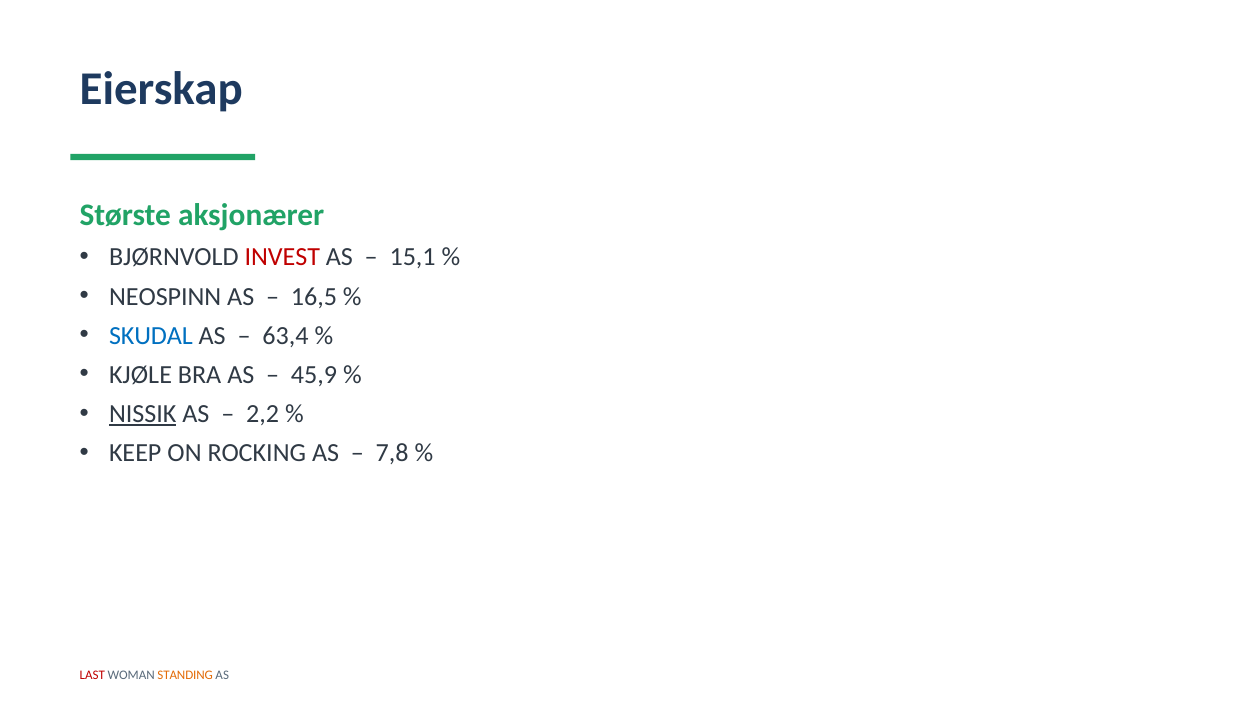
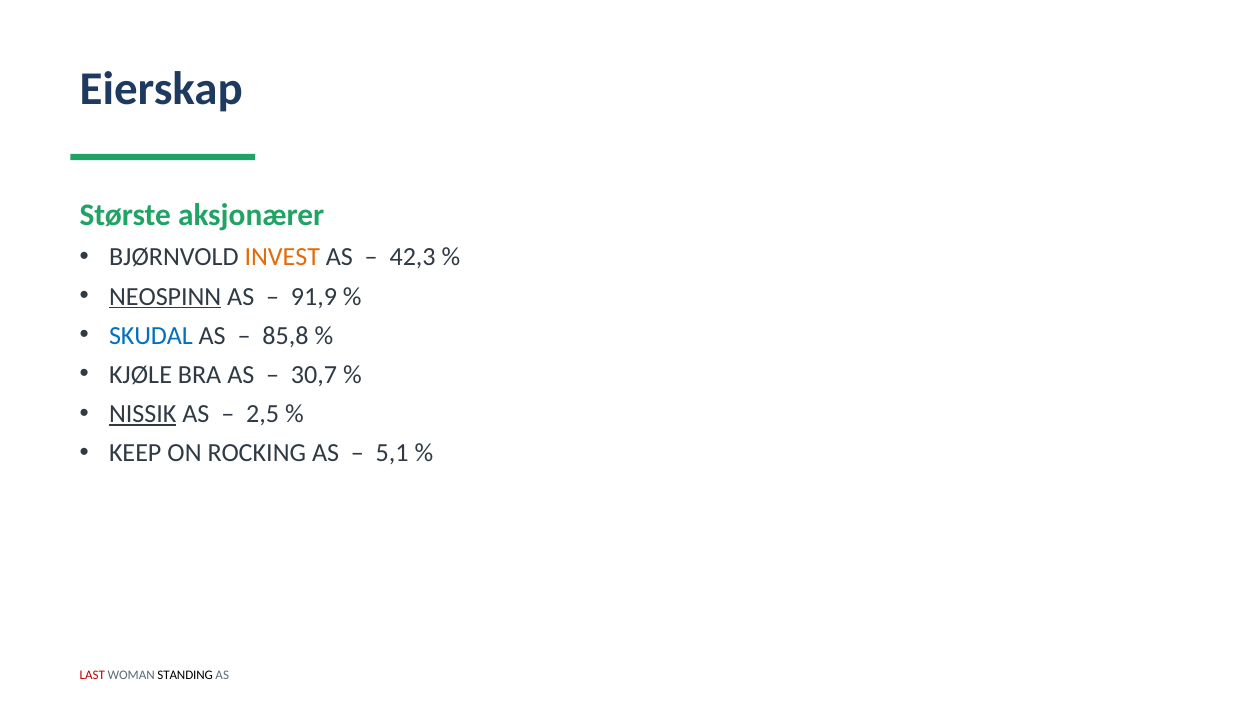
INVEST colour: red -> orange
15,1: 15,1 -> 42,3
NEOSPINN underline: none -> present
16,5: 16,5 -> 91,9
63,4: 63,4 -> 85,8
45,9: 45,9 -> 30,7
2,2: 2,2 -> 2,5
7,8: 7,8 -> 5,1
STANDING colour: orange -> black
